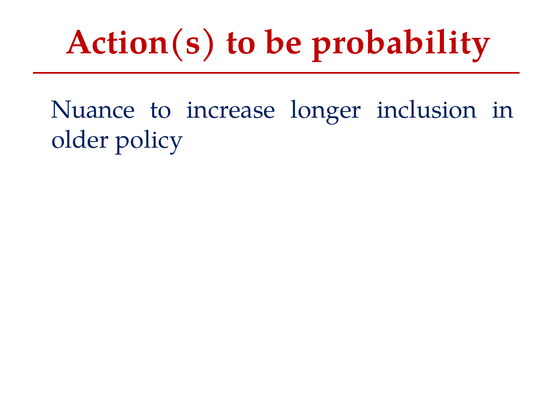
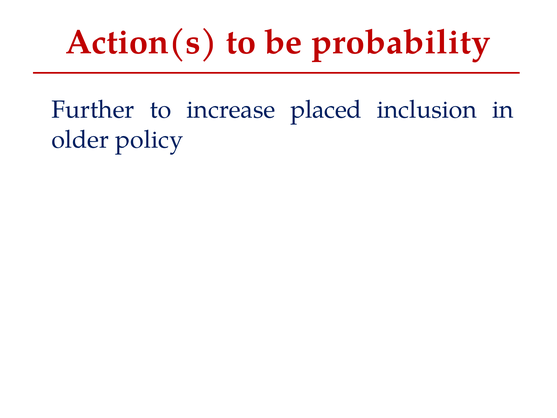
Nuance: Nuance -> Further
longer: longer -> placed
